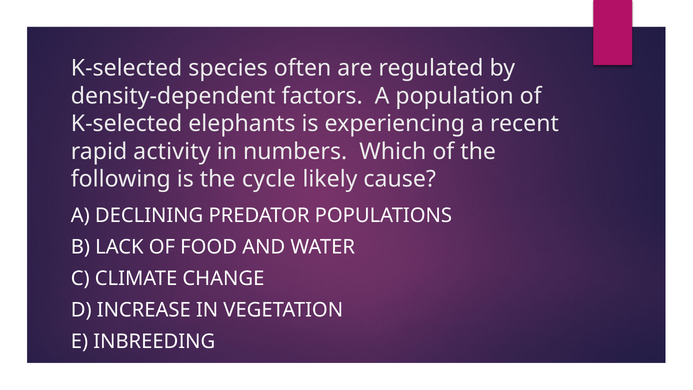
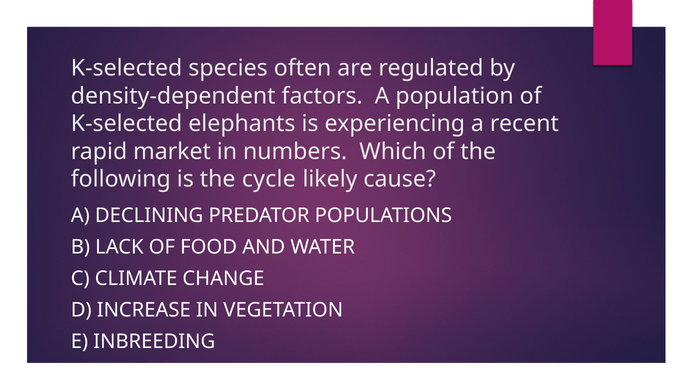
activity: activity -> market
